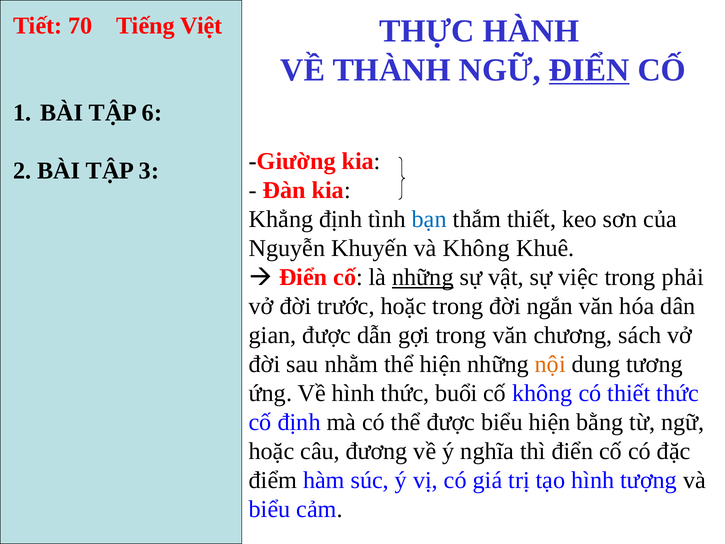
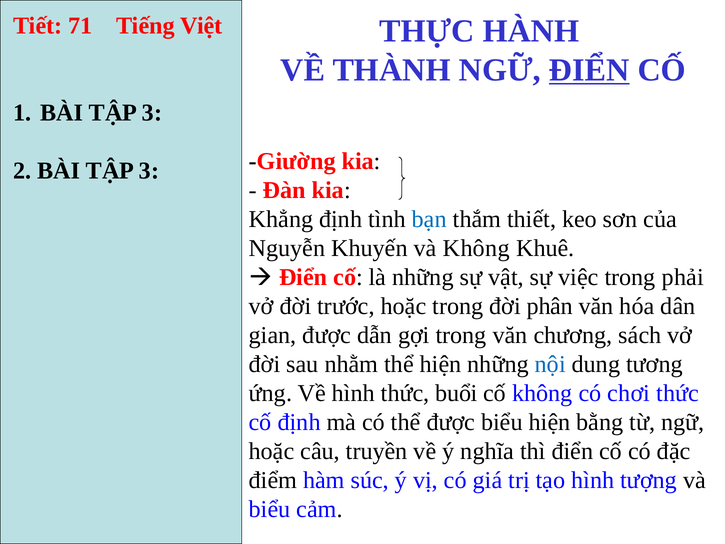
70: 70 -> 71
1 BÀI TẬP 6: 6 -> 3
những at (423, 277) underline: present -> none
ngắn: ngắn -> phân
nội colour: orange -> blue
có thiết: thiết -> chơi
đương: đương -> truyền
